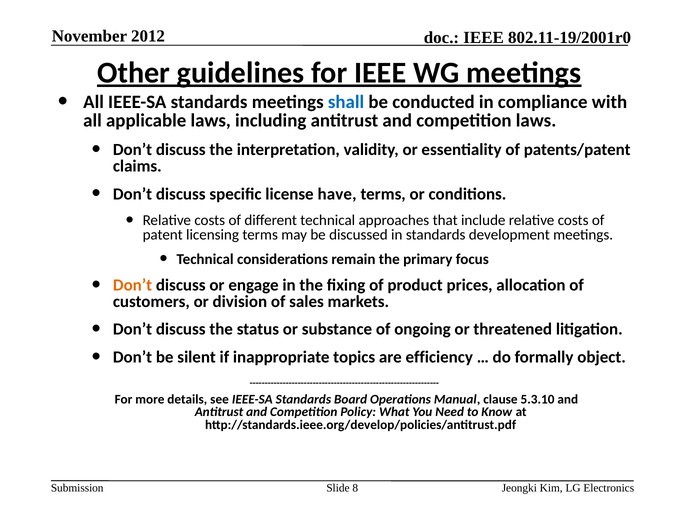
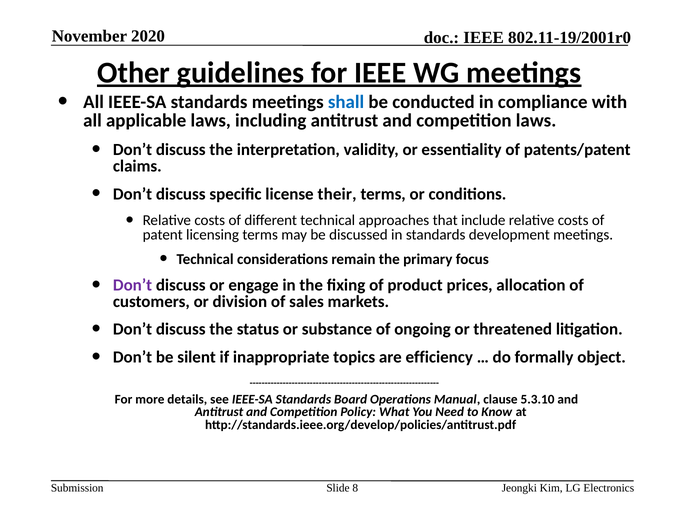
2012: 2012 -> 2020
have: have -> their
Don’t at (133, 285) colour: orange -> purple
